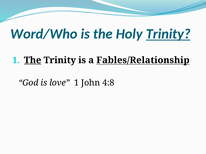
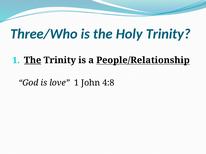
Word/Who: Word/Who -> Three/Who
Trinity at (168, 34) underline: present -> none
Fables/Relationship: Fables/Relationship -> People/Relationship
